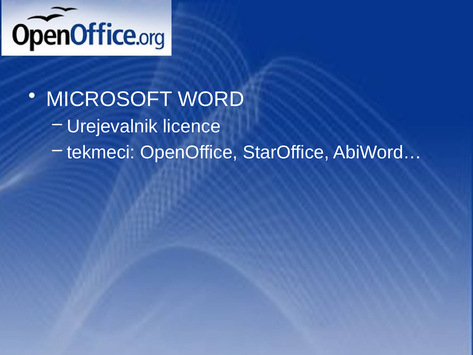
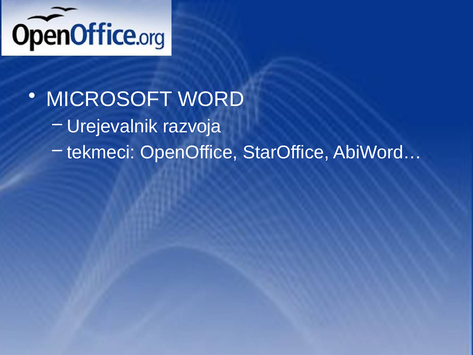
licence: licence -> razvoja
